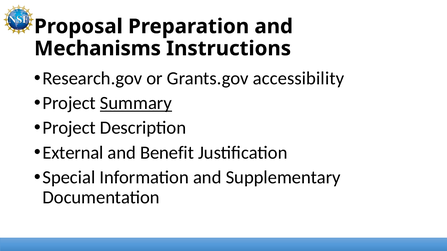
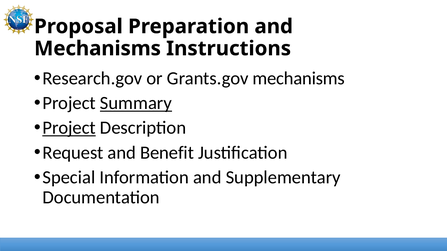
Grants.gov accessibility: accessibility -> mechanisms
Project at (69, 128) underline: none -> present
External: External -> Request
